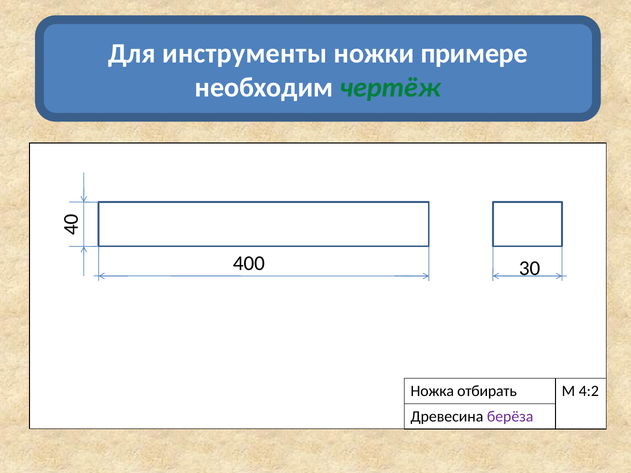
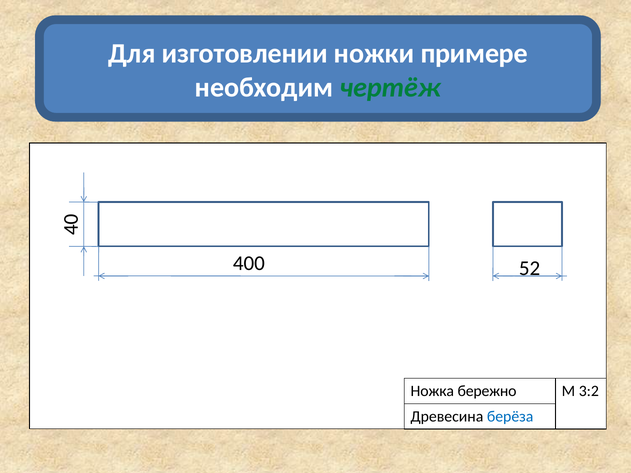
инструменты: инструменты -> изготовлении
30: 30 -> 52
отбирать: отбирать -> бережно
4:2: 4:2 -> 3:2
берёза colour: purple -> blue
